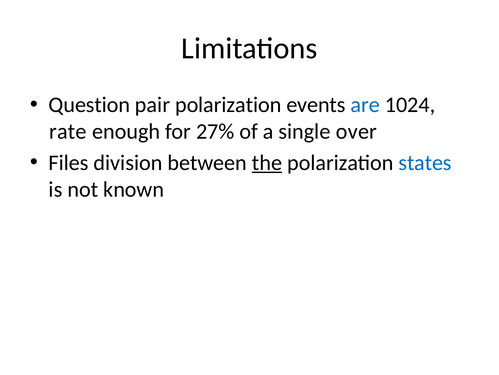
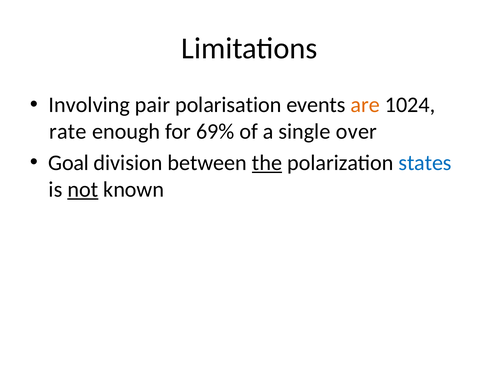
Question: Question -> Involving
pair polarization: polarization -> polarisation
are colour: blue -> orange
27%: 27% -> 69%
Files: Files -> Goal
not underline: none -> present
